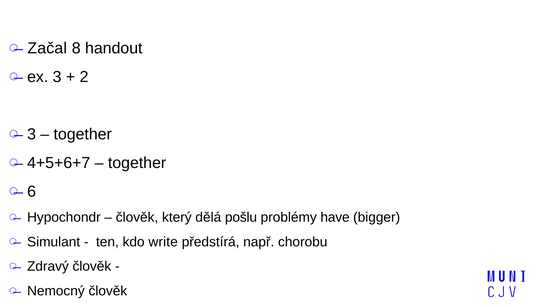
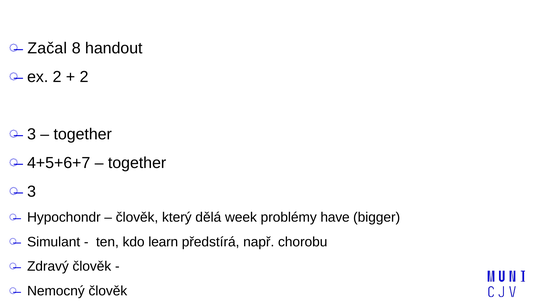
ex 3: 3 -> 2
6 at (32, 192): 6 -> 3
pošlu: pošlu -> week
write: write -> learn
